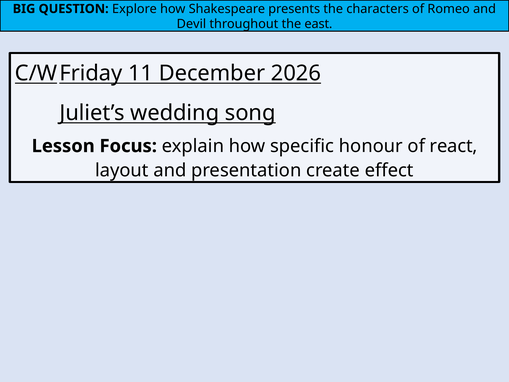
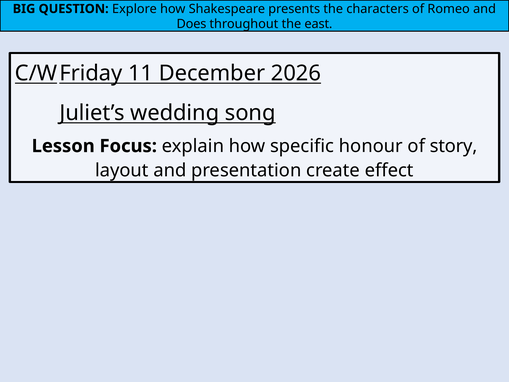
Devil: Devil -> Does
react: react -> story
